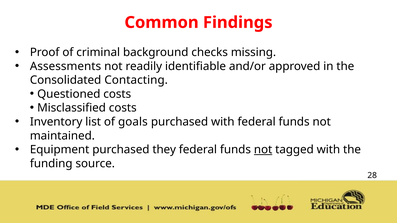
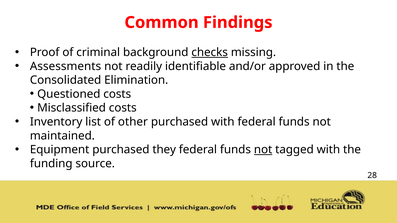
checks underline: none -> present
Contacting: Contacting -> Elimination
goals: goals -> other
